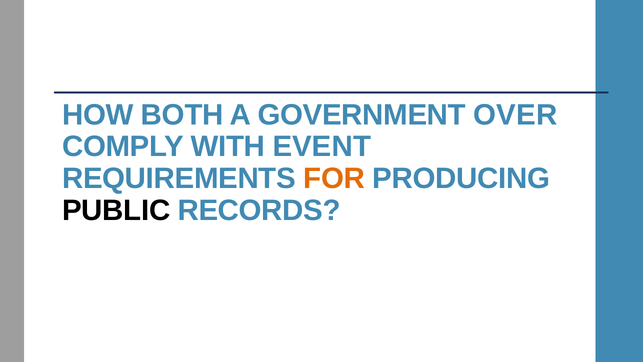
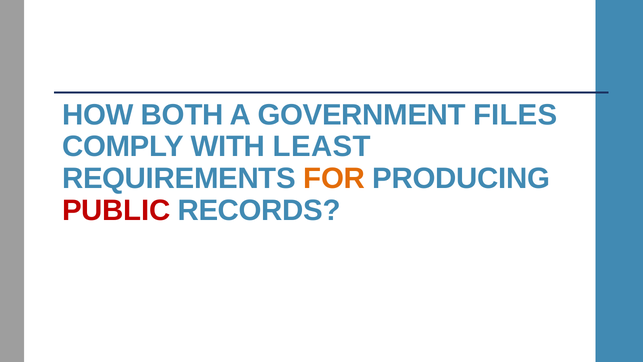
OVER: OVER -> FILES
EVENT: EVENT -> LEAST
PUBLIC colour: black -> red
